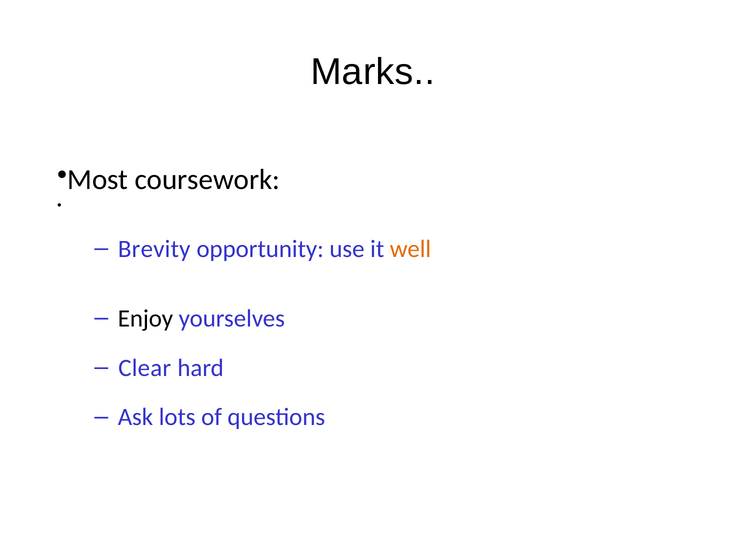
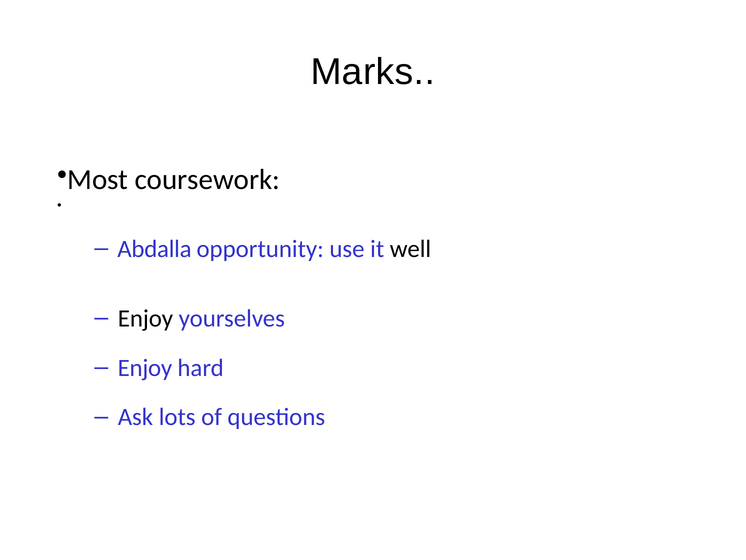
Brevity: Brevity -> Abdalla
well colour: orange -> black
Clear at (145, 368): Clear -> Enjoy
